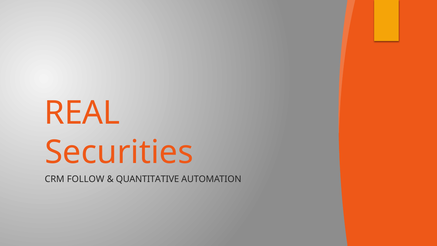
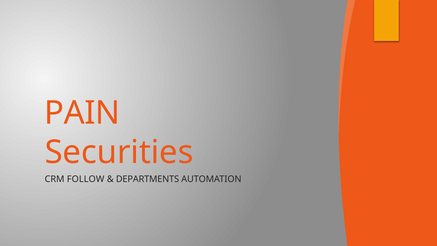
REAL: REAL -> PAIN
QUANTITATIVE: QUANTITATIVE -> DEPARTMENTS
